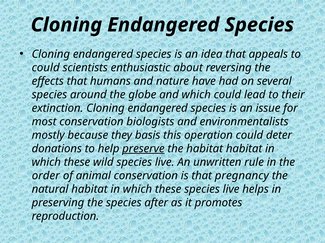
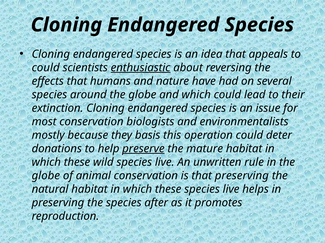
enthusiastic underline: none -> present
the habitat: habitat -> mature
order at (46, 176): order -> globe
that pregnancy: pregnancy -> preserving
